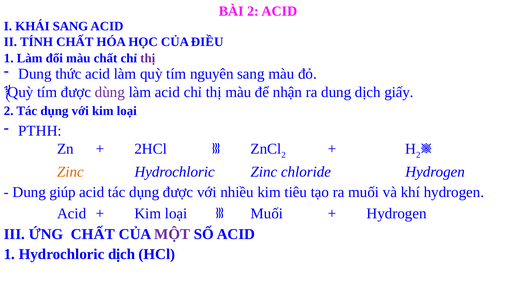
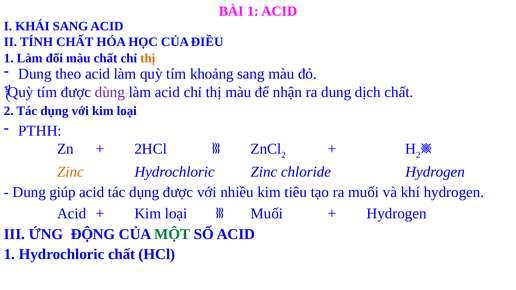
BÀI 2: 2 -> 1
thị at (148, 58) colour: purple -> orange
thức: thức -> theo
nguyên: nguyên -> khoảng
dịch giấy: giấy -> chất
ỨNG CHẤT: CHẤT -> ĐỘNG
MỘT colour: purple -> green
Hydrochloric dịch: dịch -> chất
